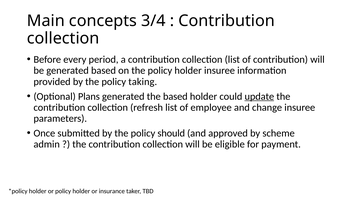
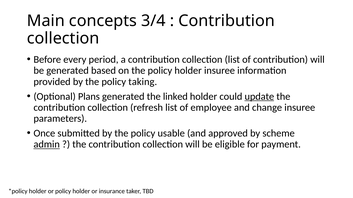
the based: based -> linked
should: should -> usable
admin underline: none -> present
